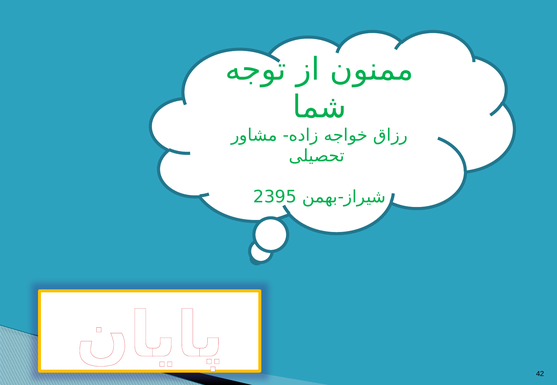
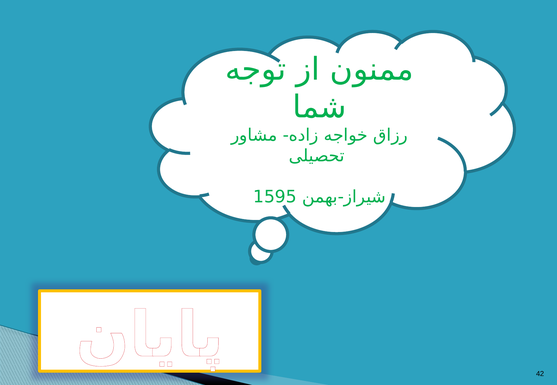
2395: 2395 -> 1595
